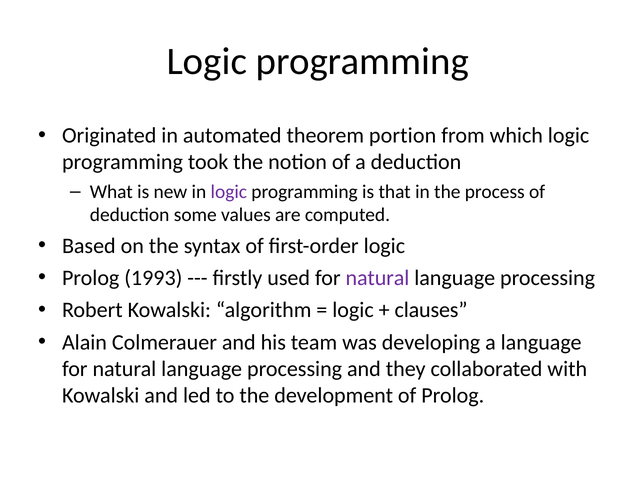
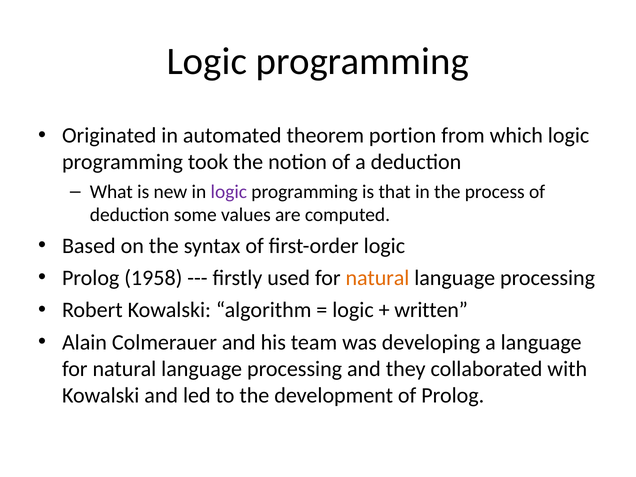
1993: 1993 -> 1958
natural at (377, 278) colour: purple -> orange
clauses: clauses -> written
